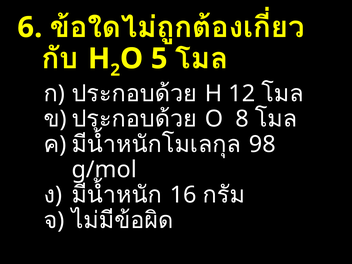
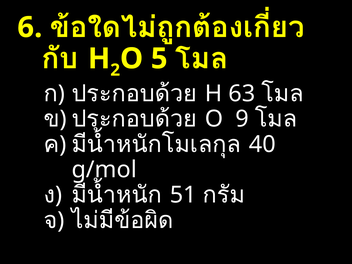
12: 12 -> 63
8: 8 -> 9
98: 98 -> 40
16: 16 -> 51
